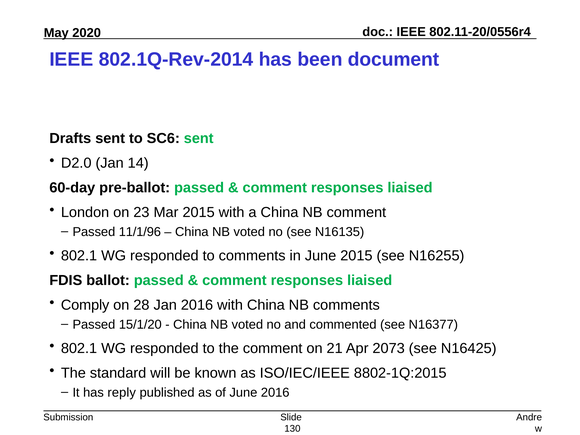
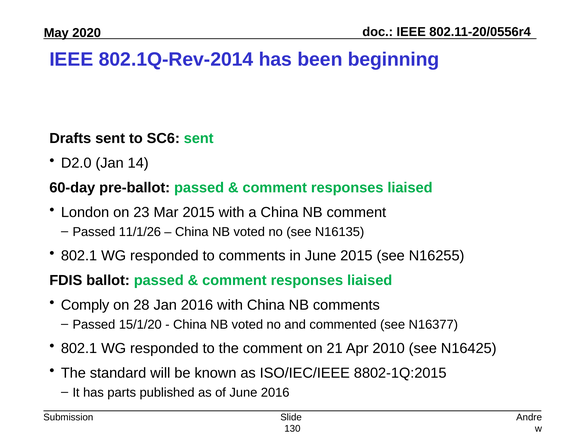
document: document -> beginning
11/1/96: 11/1/96 -> 11/1/26
2073: 2073 -> 2010
reply: reply -> parts
